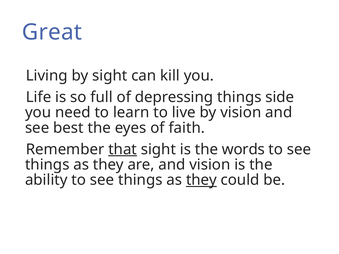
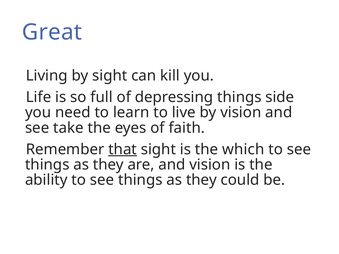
best: best -> take
words: words -> which
they at (201, 180) underline: present -> none
